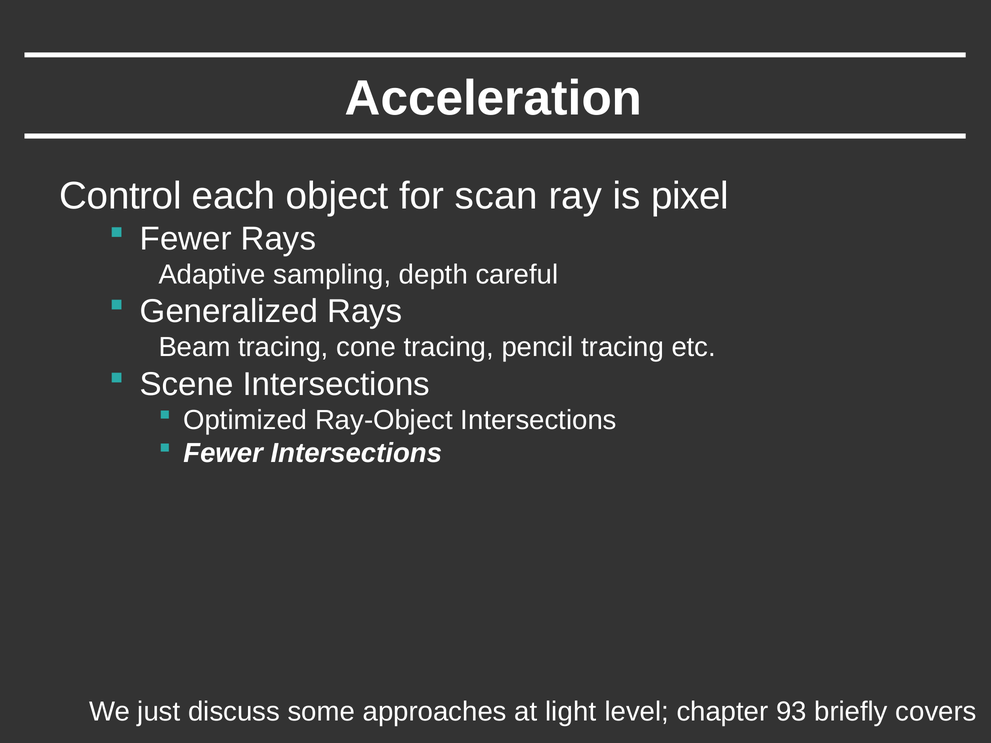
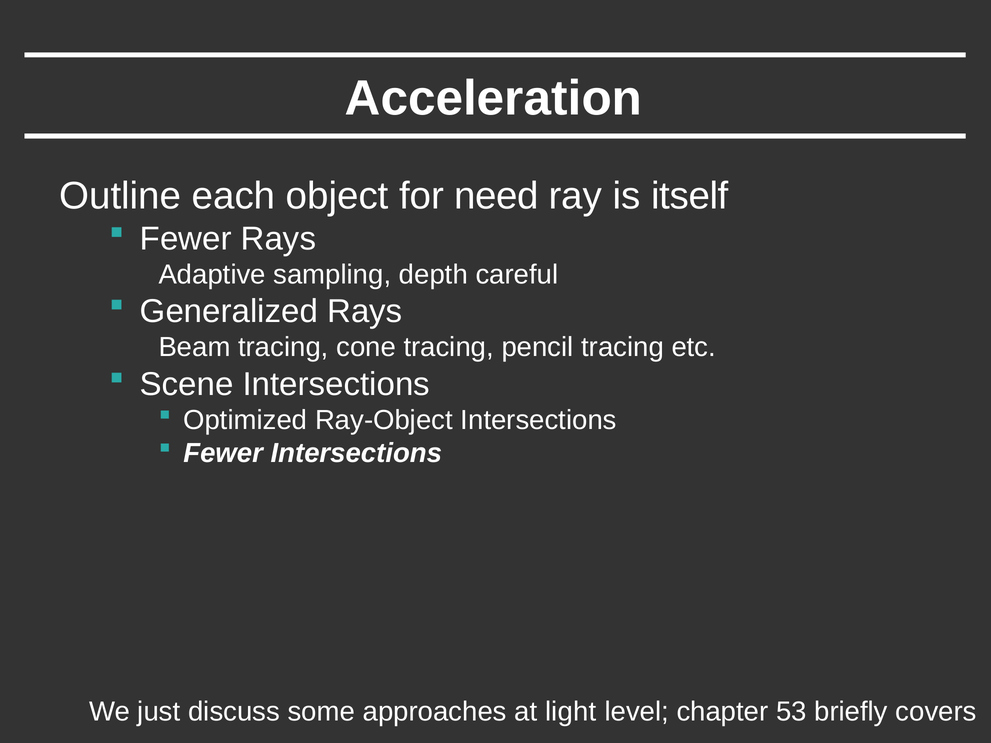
Control: Control -> Outline
scan: scan -> need
pixel: pixel -> itself
93: 93 -> 53
